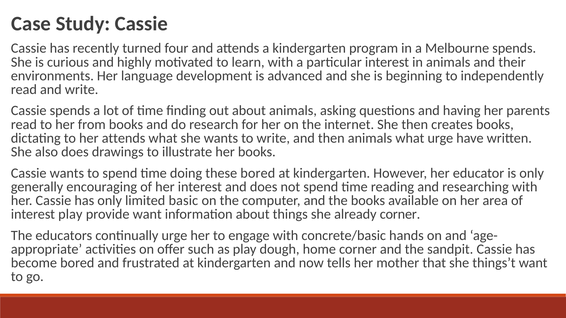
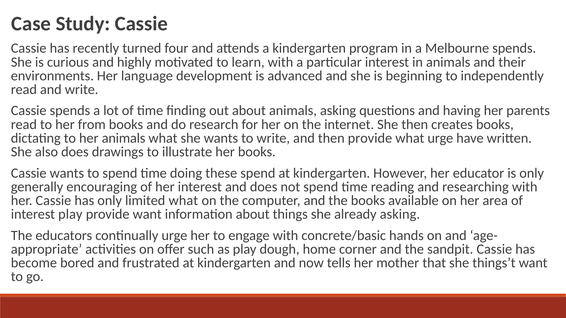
her attends: attends -> animals
then animals: animals -> provide
these bored: bored -> spend
limited basic: basic -> what
already corner: corner -> asking
